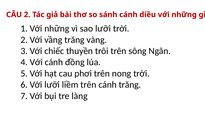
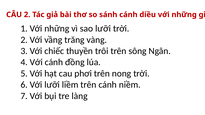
cánh trăng: trăng -> niềm
